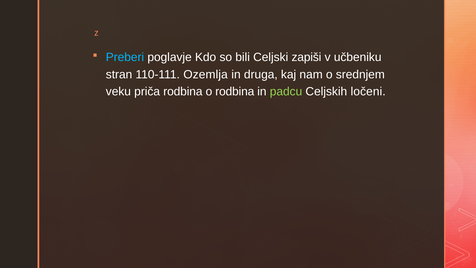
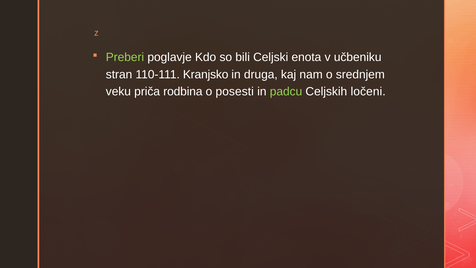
Preberi colour: light blue -> light green
zapiši: zapiši -> enota
Ozemlja: Ozemlja -> Kranjsko
o rodbina: rodbina -> posesti
